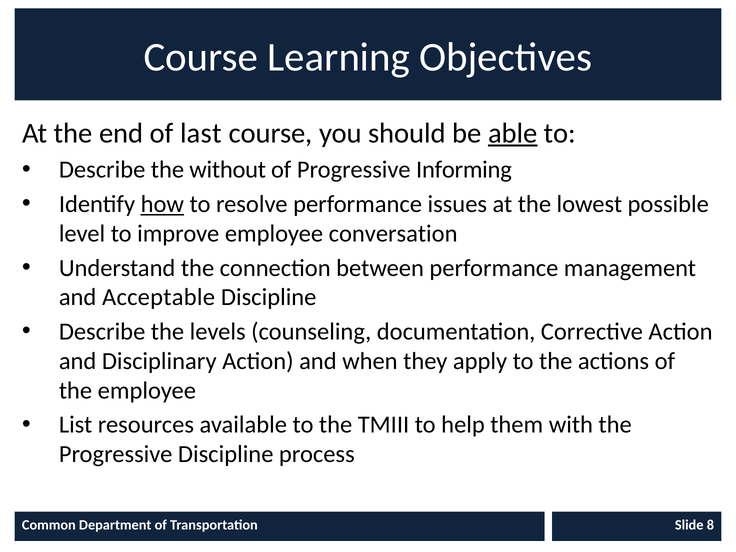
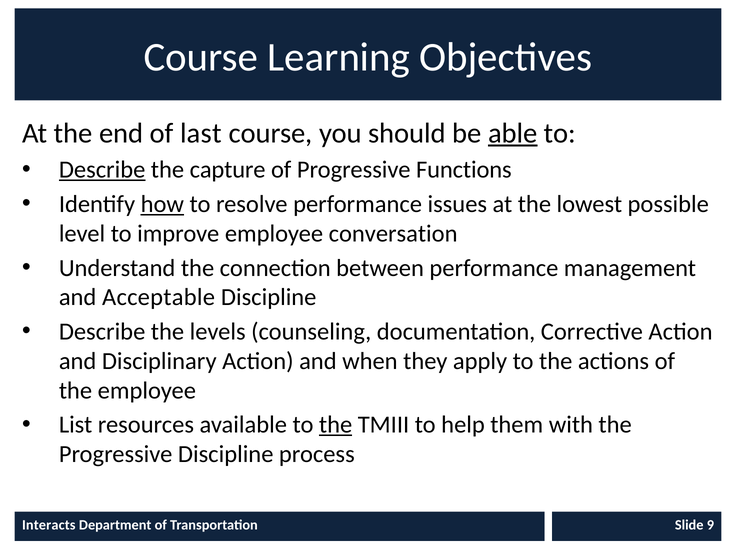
Describe at (102, 170) underline: none -> present
without: without -> capture
Informing: Informing -> Functions
the at (336, 425) underline: none -> present
Common: Common -> Interacts
8: 8 -> 9
